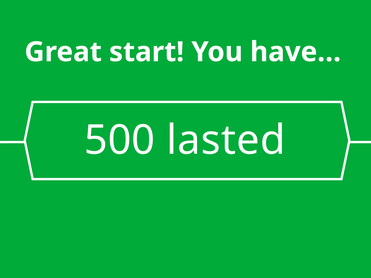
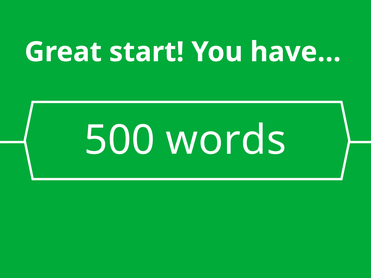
lasted: lasted -> words
